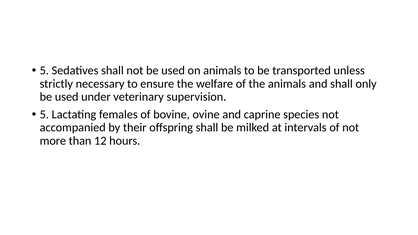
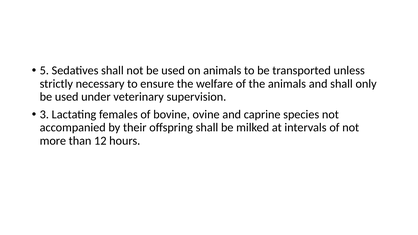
5 at (44, 115): 5 -> 3
